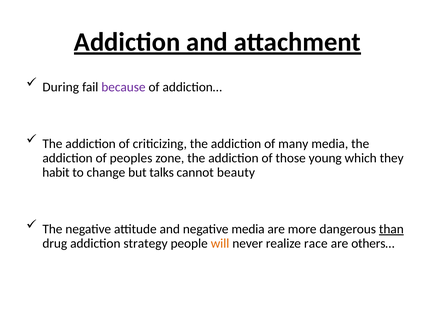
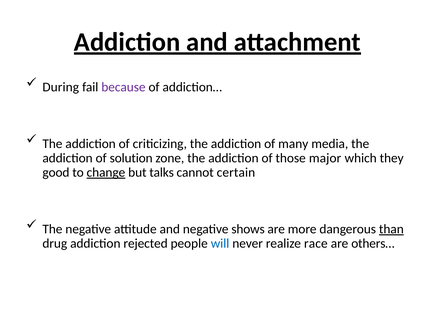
peoples: peoples -> solution
young: young -> major
habit: habit -> good
change underline: none -> present
beauty: beauty -> certain
negative media: media -> shows
strategy: strategy -> rejected
will colour: orange -> blue
